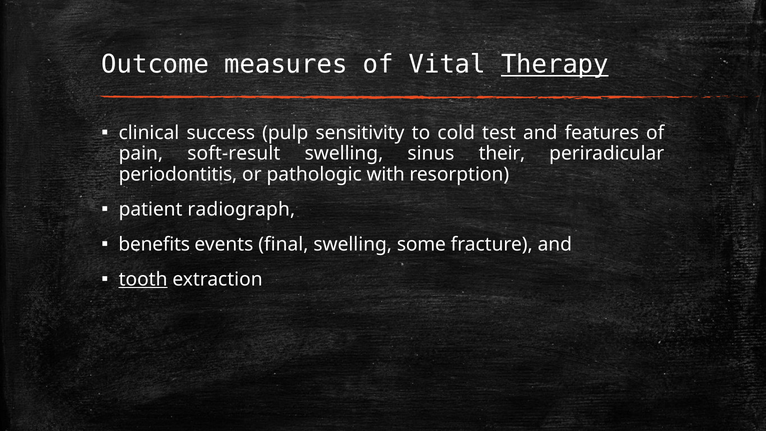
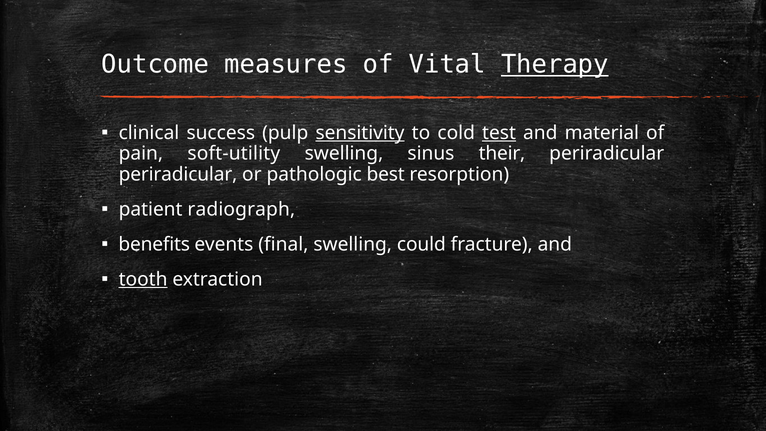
sensitivity underline: none -> present
test underline: none -> present
features: features -> material
soft-result: soft-result -> soft-utility
periodontitis at (178, 174): periodontitis -> periradicular
with: with -> best
some: some -> could
